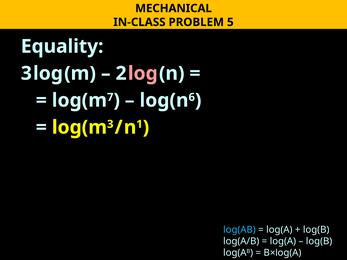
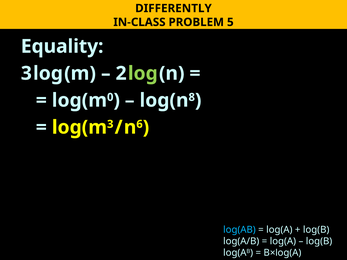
MECHANICAL: MECHANICAL -> DIFFERENTLY
log at (143, 73) colour: pink -> light green
7: 7 -> 0
6: 6 -> 8
1: 1 -> 6
